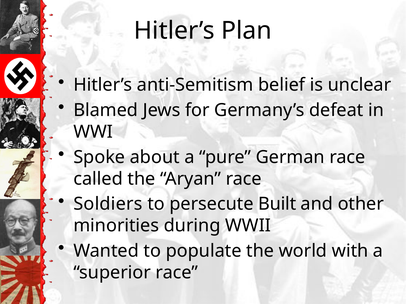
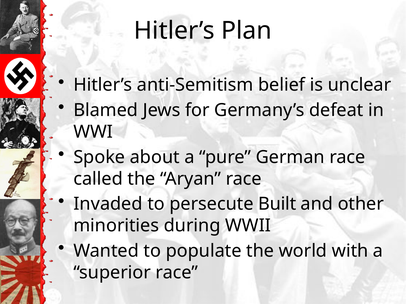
Soldiers: Soldiers -> Invaded
